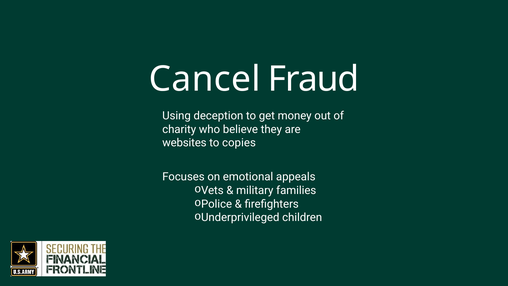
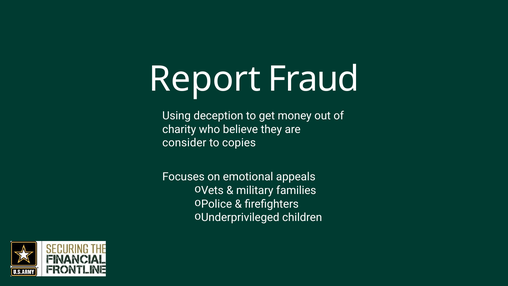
Cancel: Cancel -> Report
websites: websites -> consider
